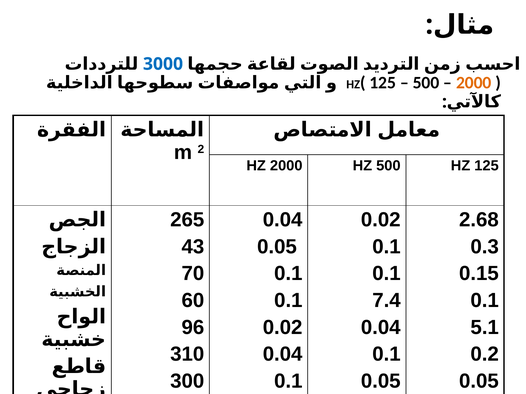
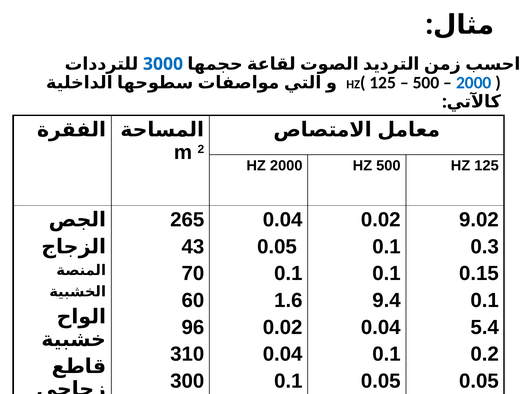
2000 at (474, 83) colour: orange -> blue
2.68: 2.68 -> 9.02
0.1 at (288, 301): 0.1 -> 1.6
7.4: 7.4 -> 9.4
5.1: 5.1 -> 5.4
